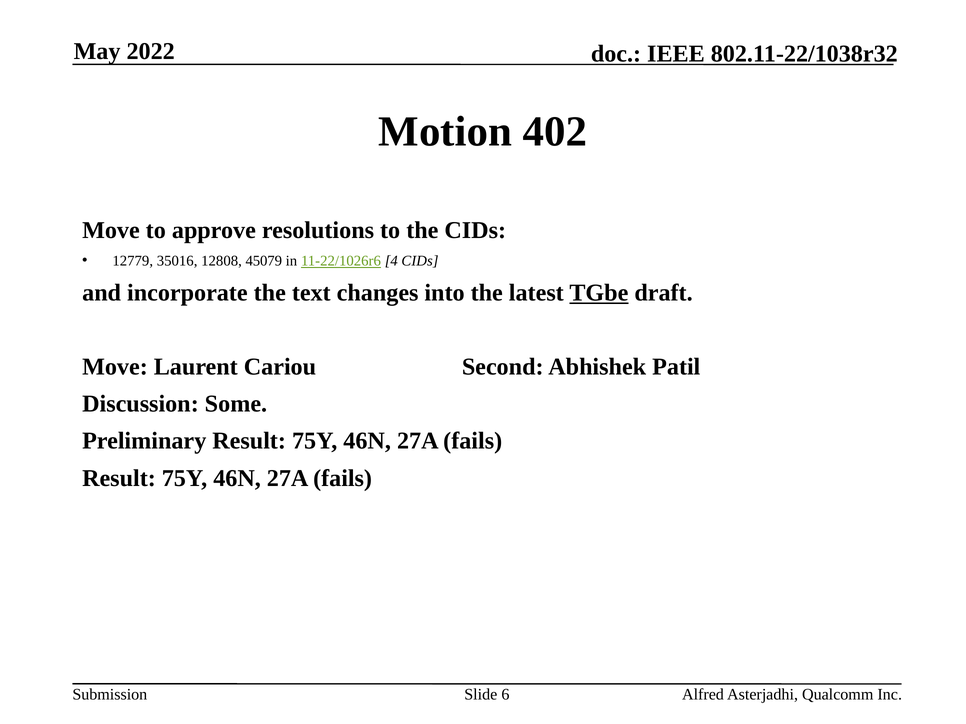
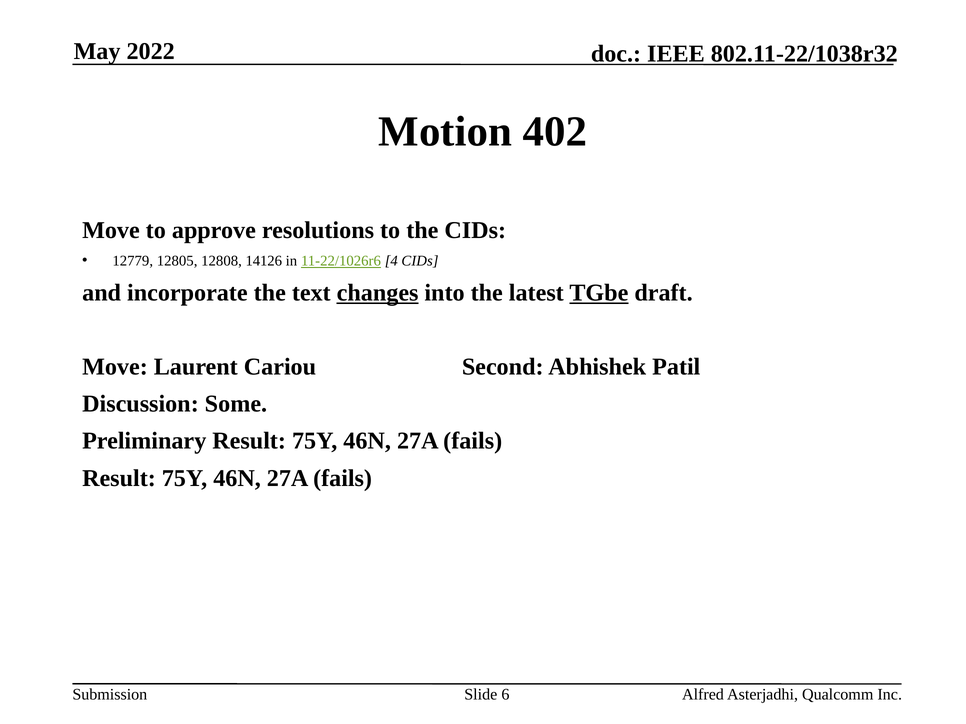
35016: 35016 -> 12805
45079: 45079 -> 14126
changes underline: none -> present
